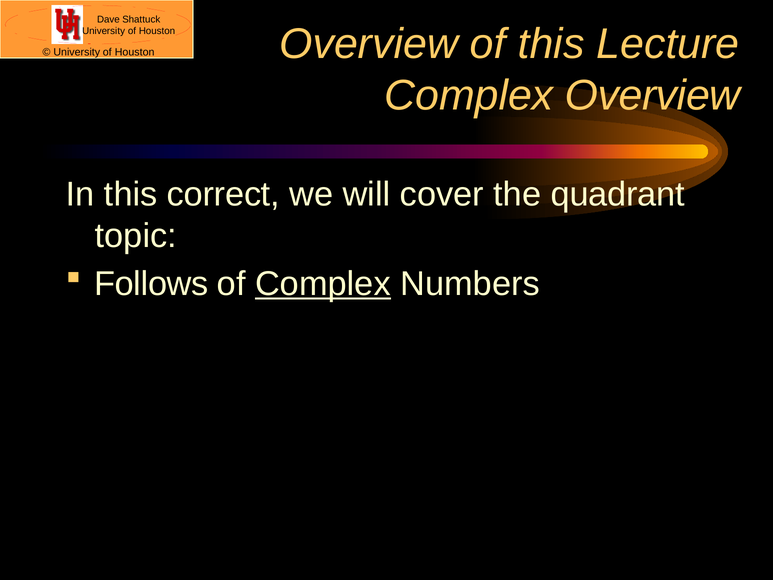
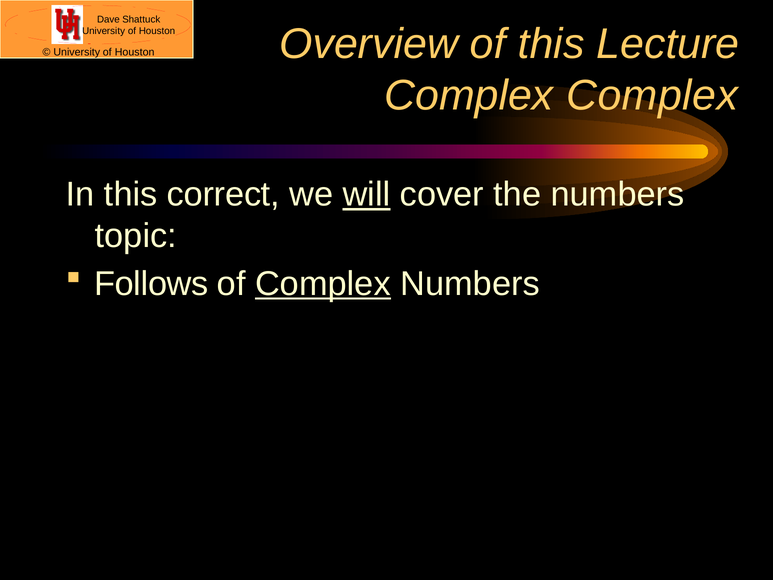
Complex Overview: Overview -> Complex
will underline: none -> present
the quadrant: quadrant -> numbers
